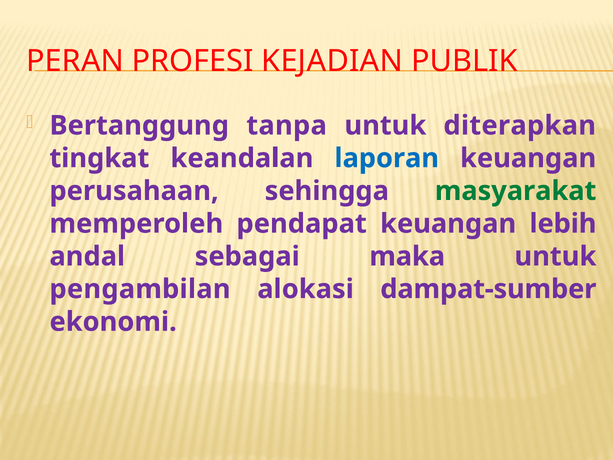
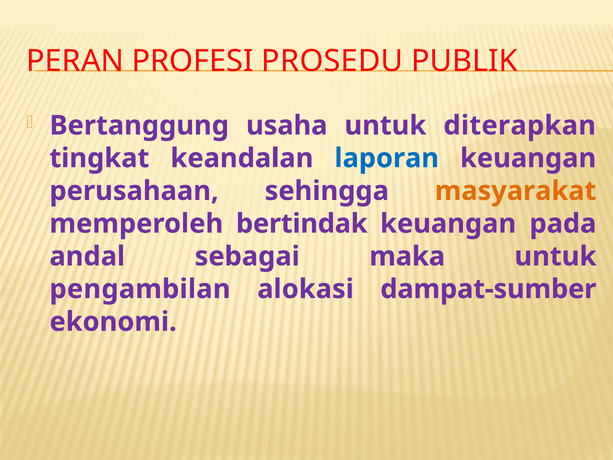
KEJADIAN: KEJADIAN -> PROSEDU
tanpa: tanpa -> usaha
masyarakat colour: green -> orange
pendapat: pendapat -> bertindak
lebih: lebih -> pada
